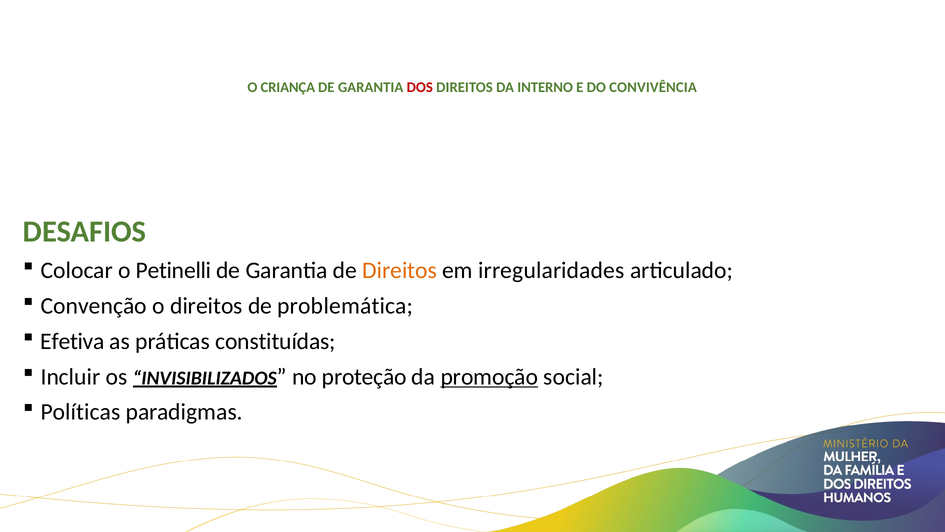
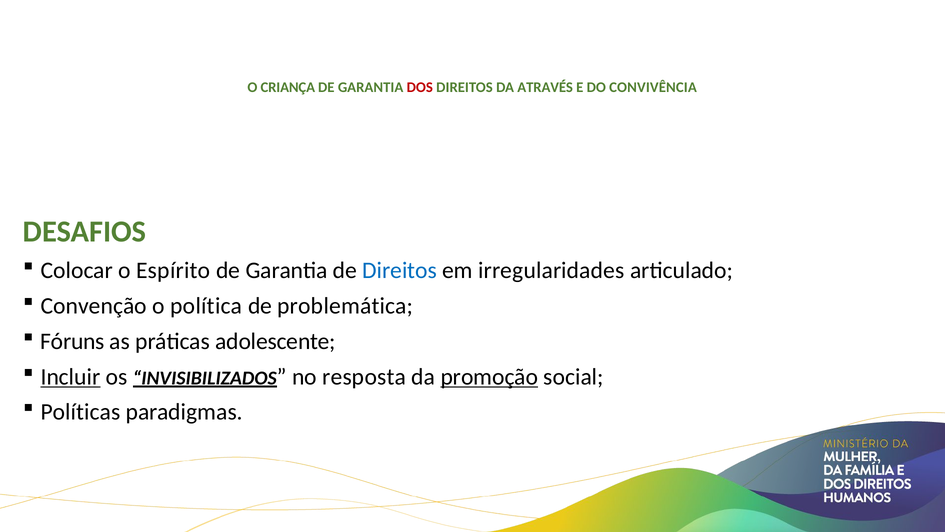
INTERNO: INTERNO -> ATRAVÉS
Petinelli: Petinelli -> Espírito
Direitos at (400, 270) colour: orange -> blue
o direitos: direitos -> política
Efetiva: Efetiva -> Fóruns
constituídas: constituídas -> adolescente
Incluir underline: none -> present
proteção: proteção -> resposta
